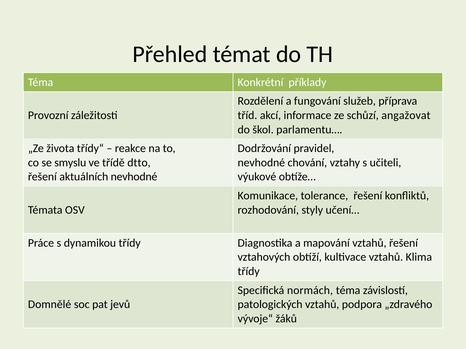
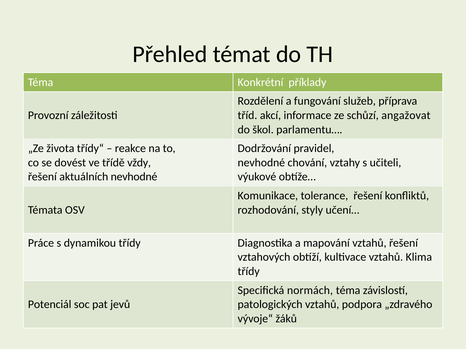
smyslu: smyslu -> dovést
dtto: dtto -> vždy
Domnělé: Domnělé -> Potenciál
